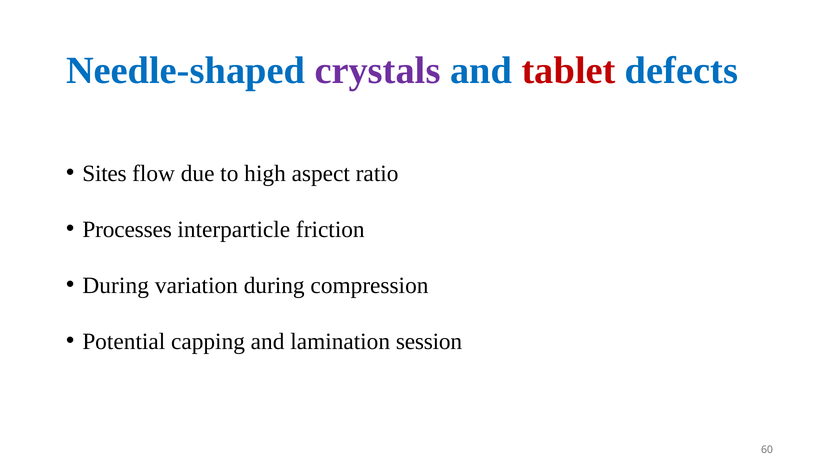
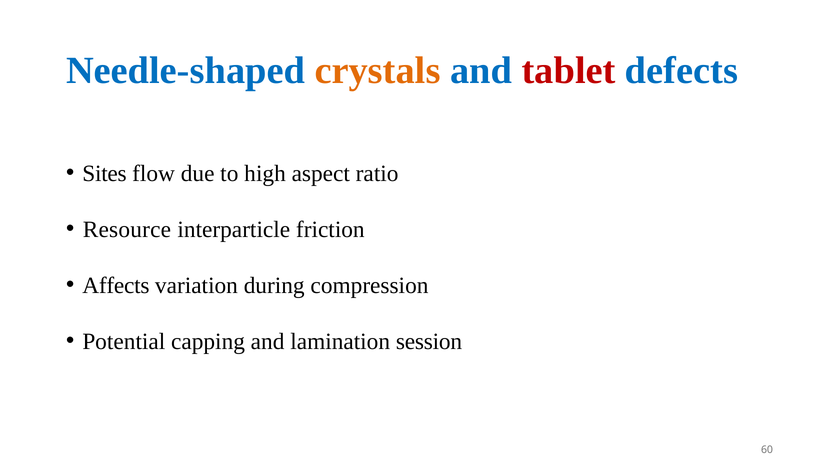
crystals colour: purple -> orange
Processes: Processes -> Resource
During at (116, 286): During -> Affects
